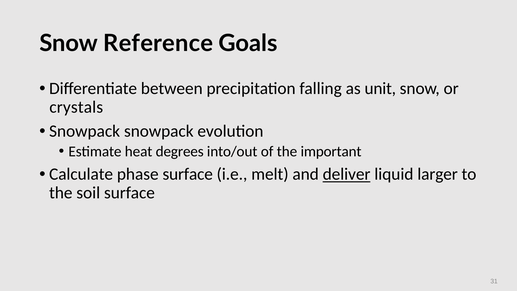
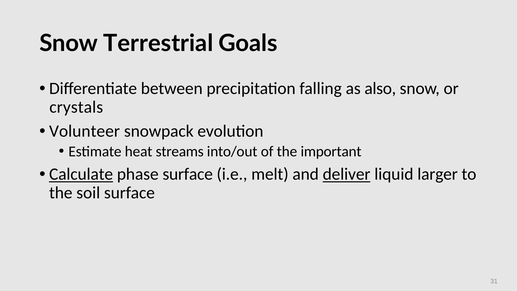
Reference: Reference -> Terrestrial
unit: unit -> also
Snowpack at (85, 131): Snowpack -> Volunteer
degrees: degrees -> streams
Calculate underline: none -> present
